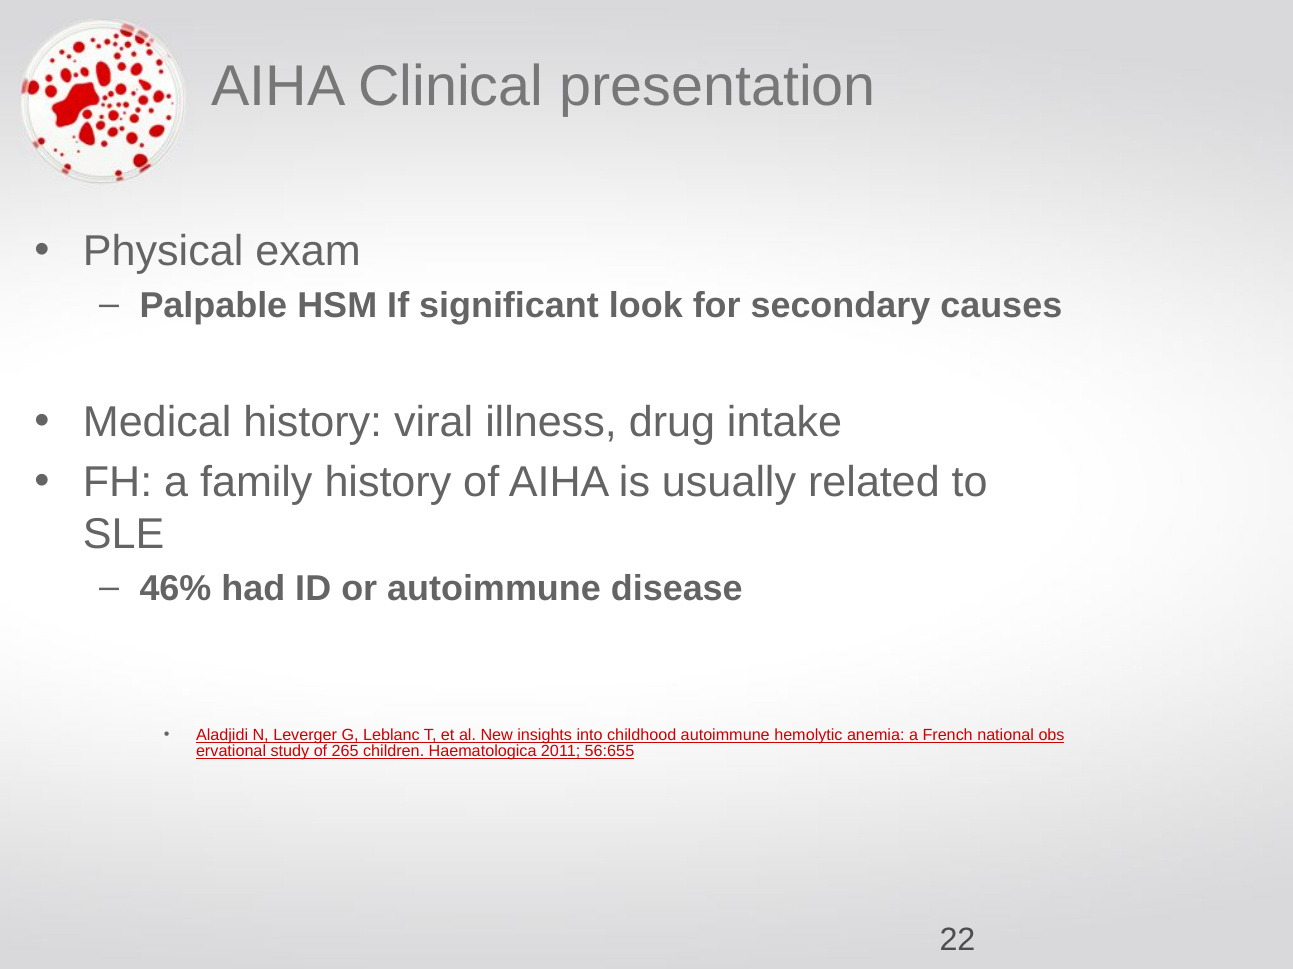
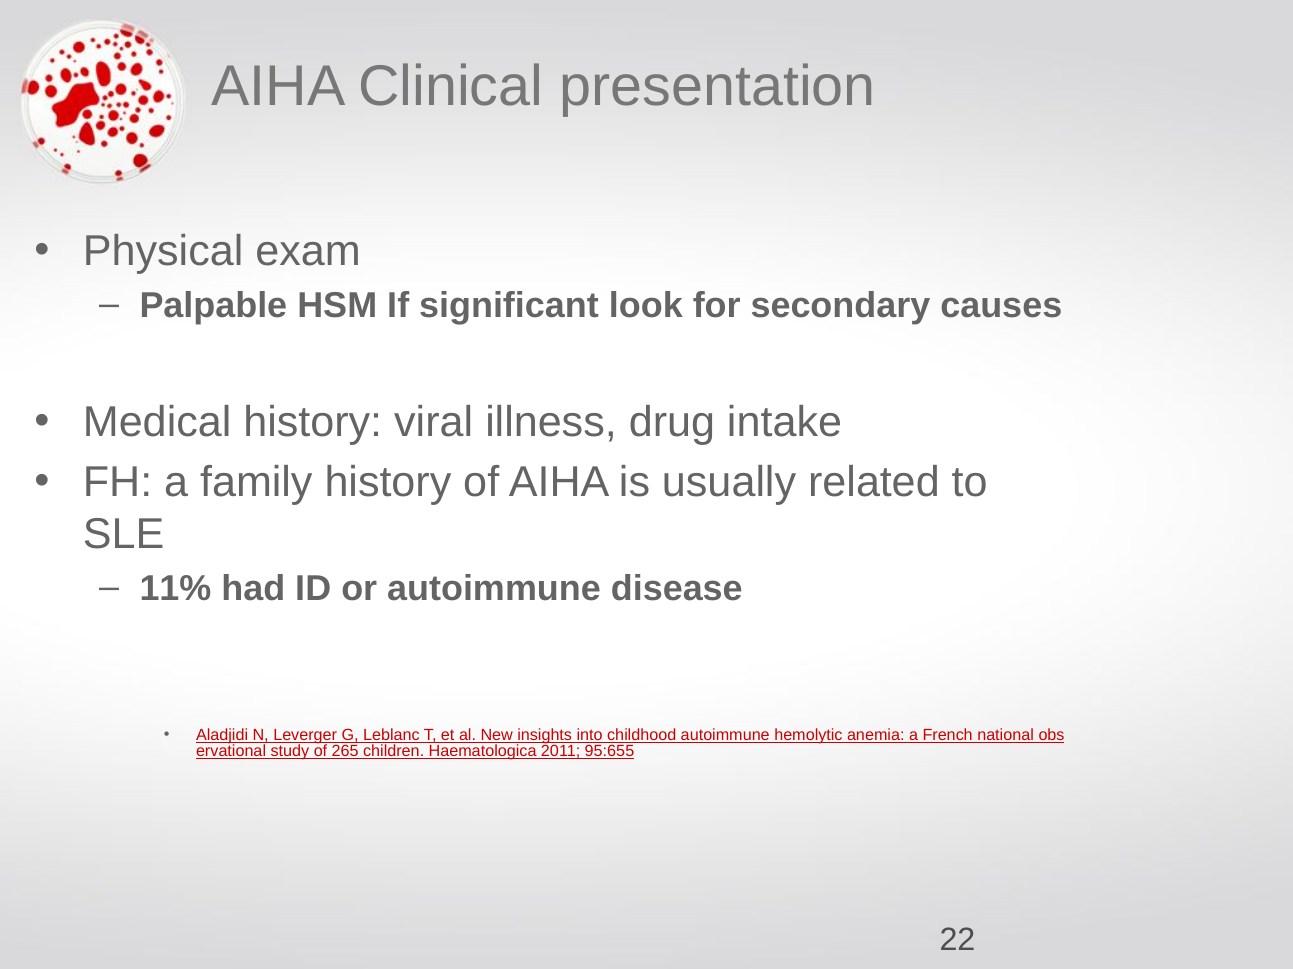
46%: 46% -> 11%
56:655: 56:655 -> 95:655
